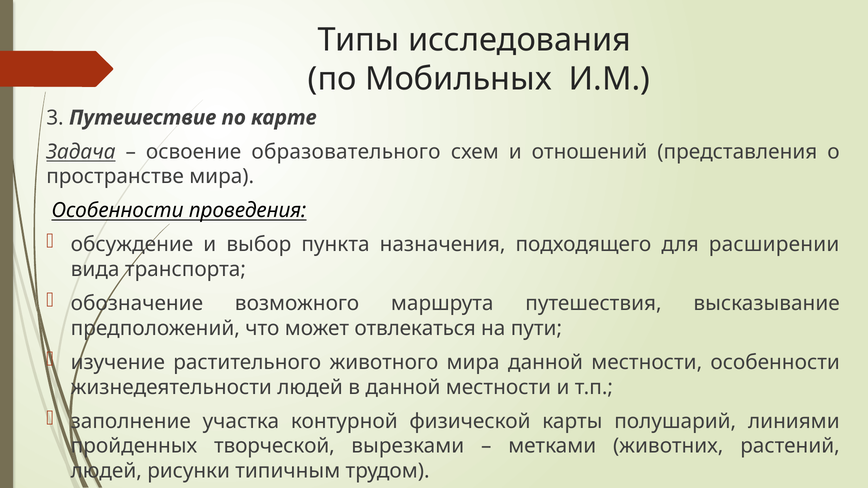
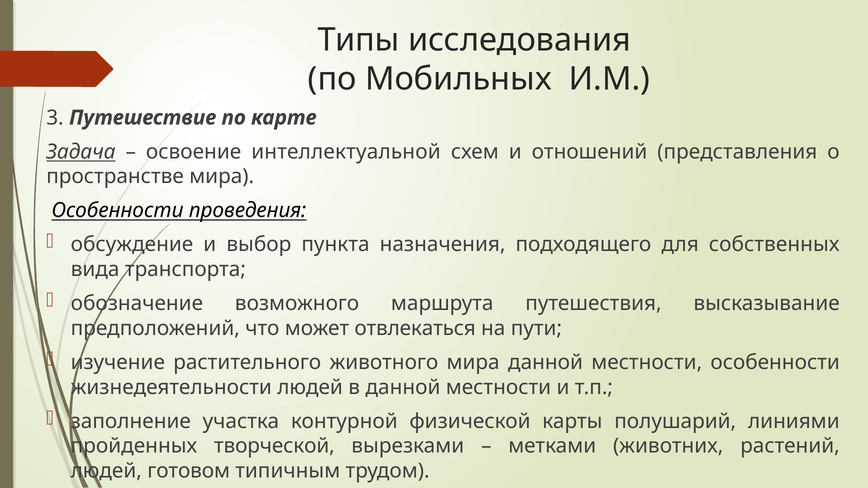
образовательного: образовательного -> интеллектуальной
расширении: расширении -> собственных
рисунки: рисунки -> готовом
